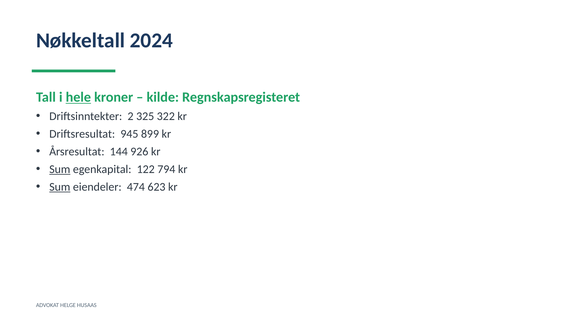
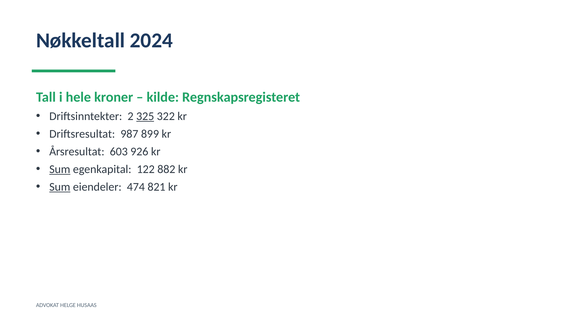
hele underline: present -> none
325 underline: none -> present
945: 945 -> 987
144: 144 -> 603
794: 794 -> 882
623: 623 -> 821
